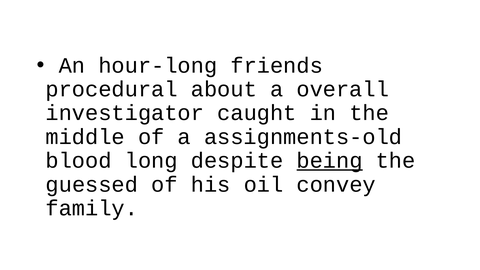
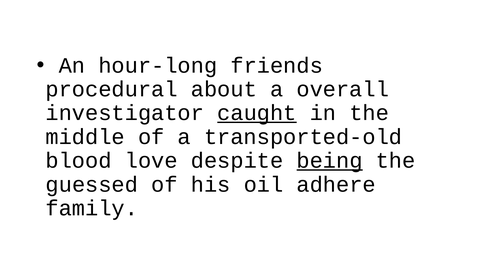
caught underline: none -> present
assignments-old: assignments-old -> transported-old
long: long -> love
convey: convey -> adhere
